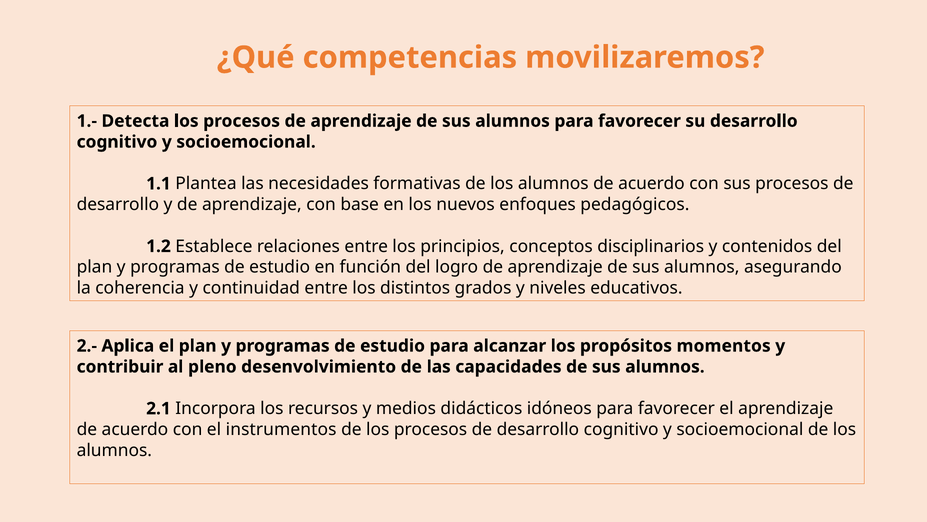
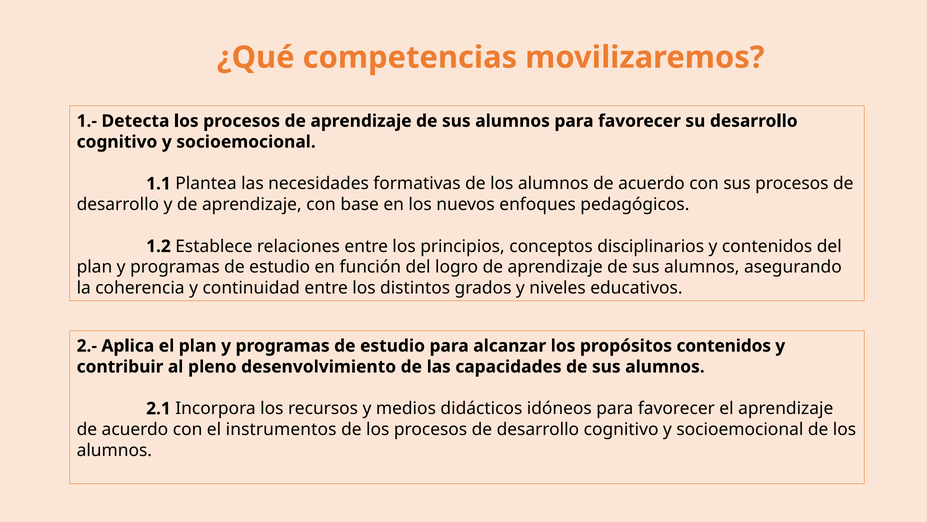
propósitos momentos: momentos -> contenidos
